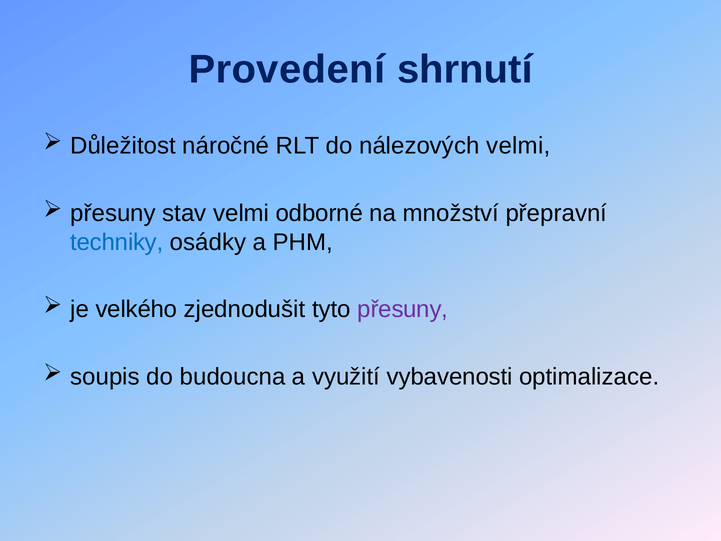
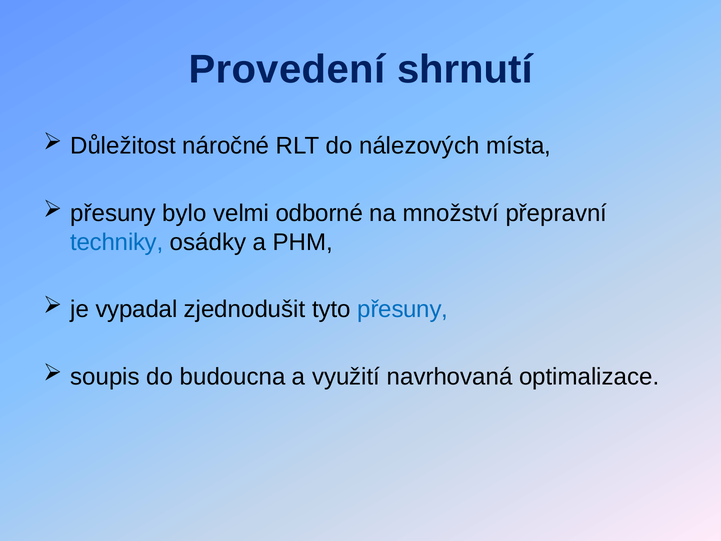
nálezových velmi: velmi -> místa
stav: stav -> bylo
velkého: velkého -> vypadal
přesuny at (403, 309) colour: purple -> blue
vybavenosti: vybavenosti -> navrhovaná
